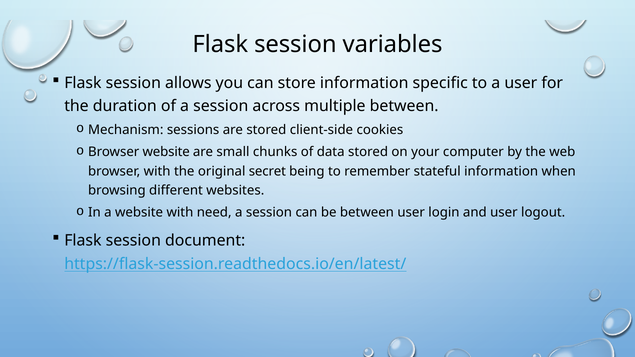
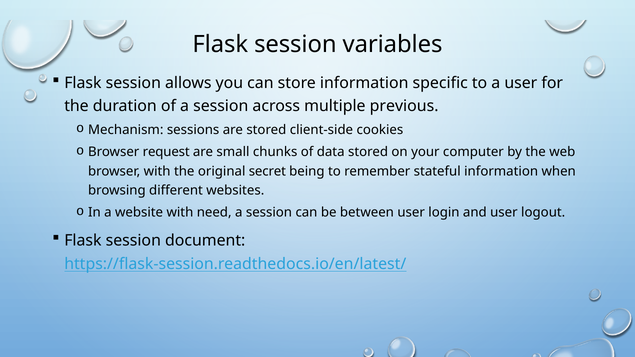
multiple between: between -> previous
Browser website: website -> request
